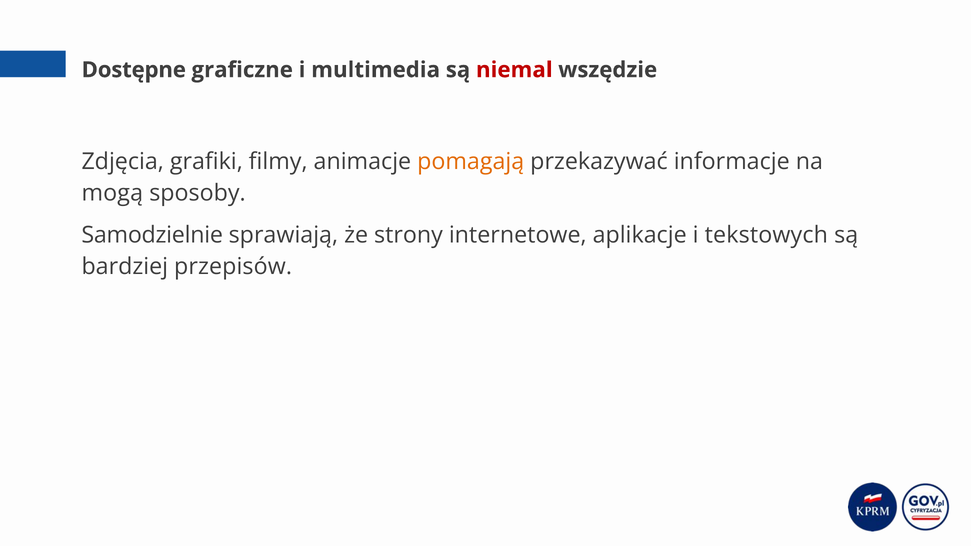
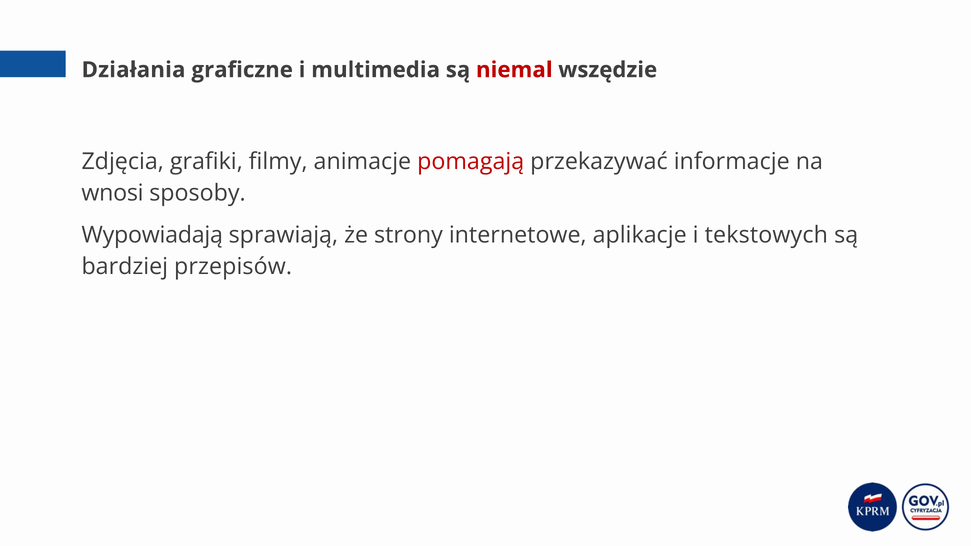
Dostępne: Dostępne -> Działania
pomagają colour: orange -> red
mogą: mogą -> wnosi
Samodzielnie: Samodzielnie -> Wypowiadają
